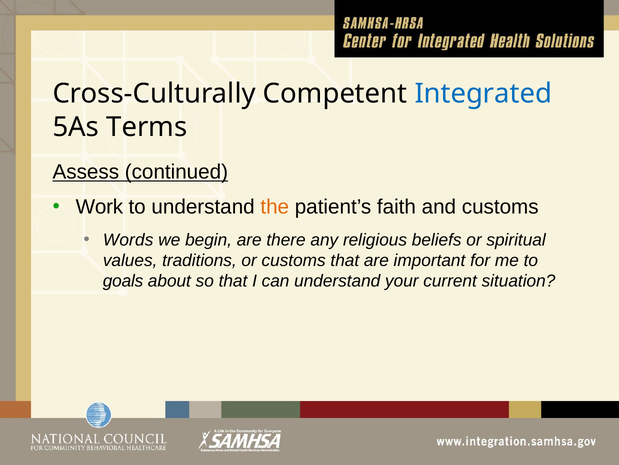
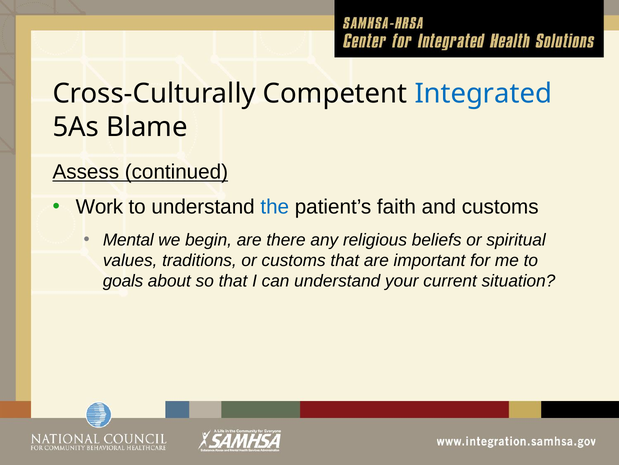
Terms: Terms -> Blame
the colour: orange -> blue
Words: Words -> Mental
